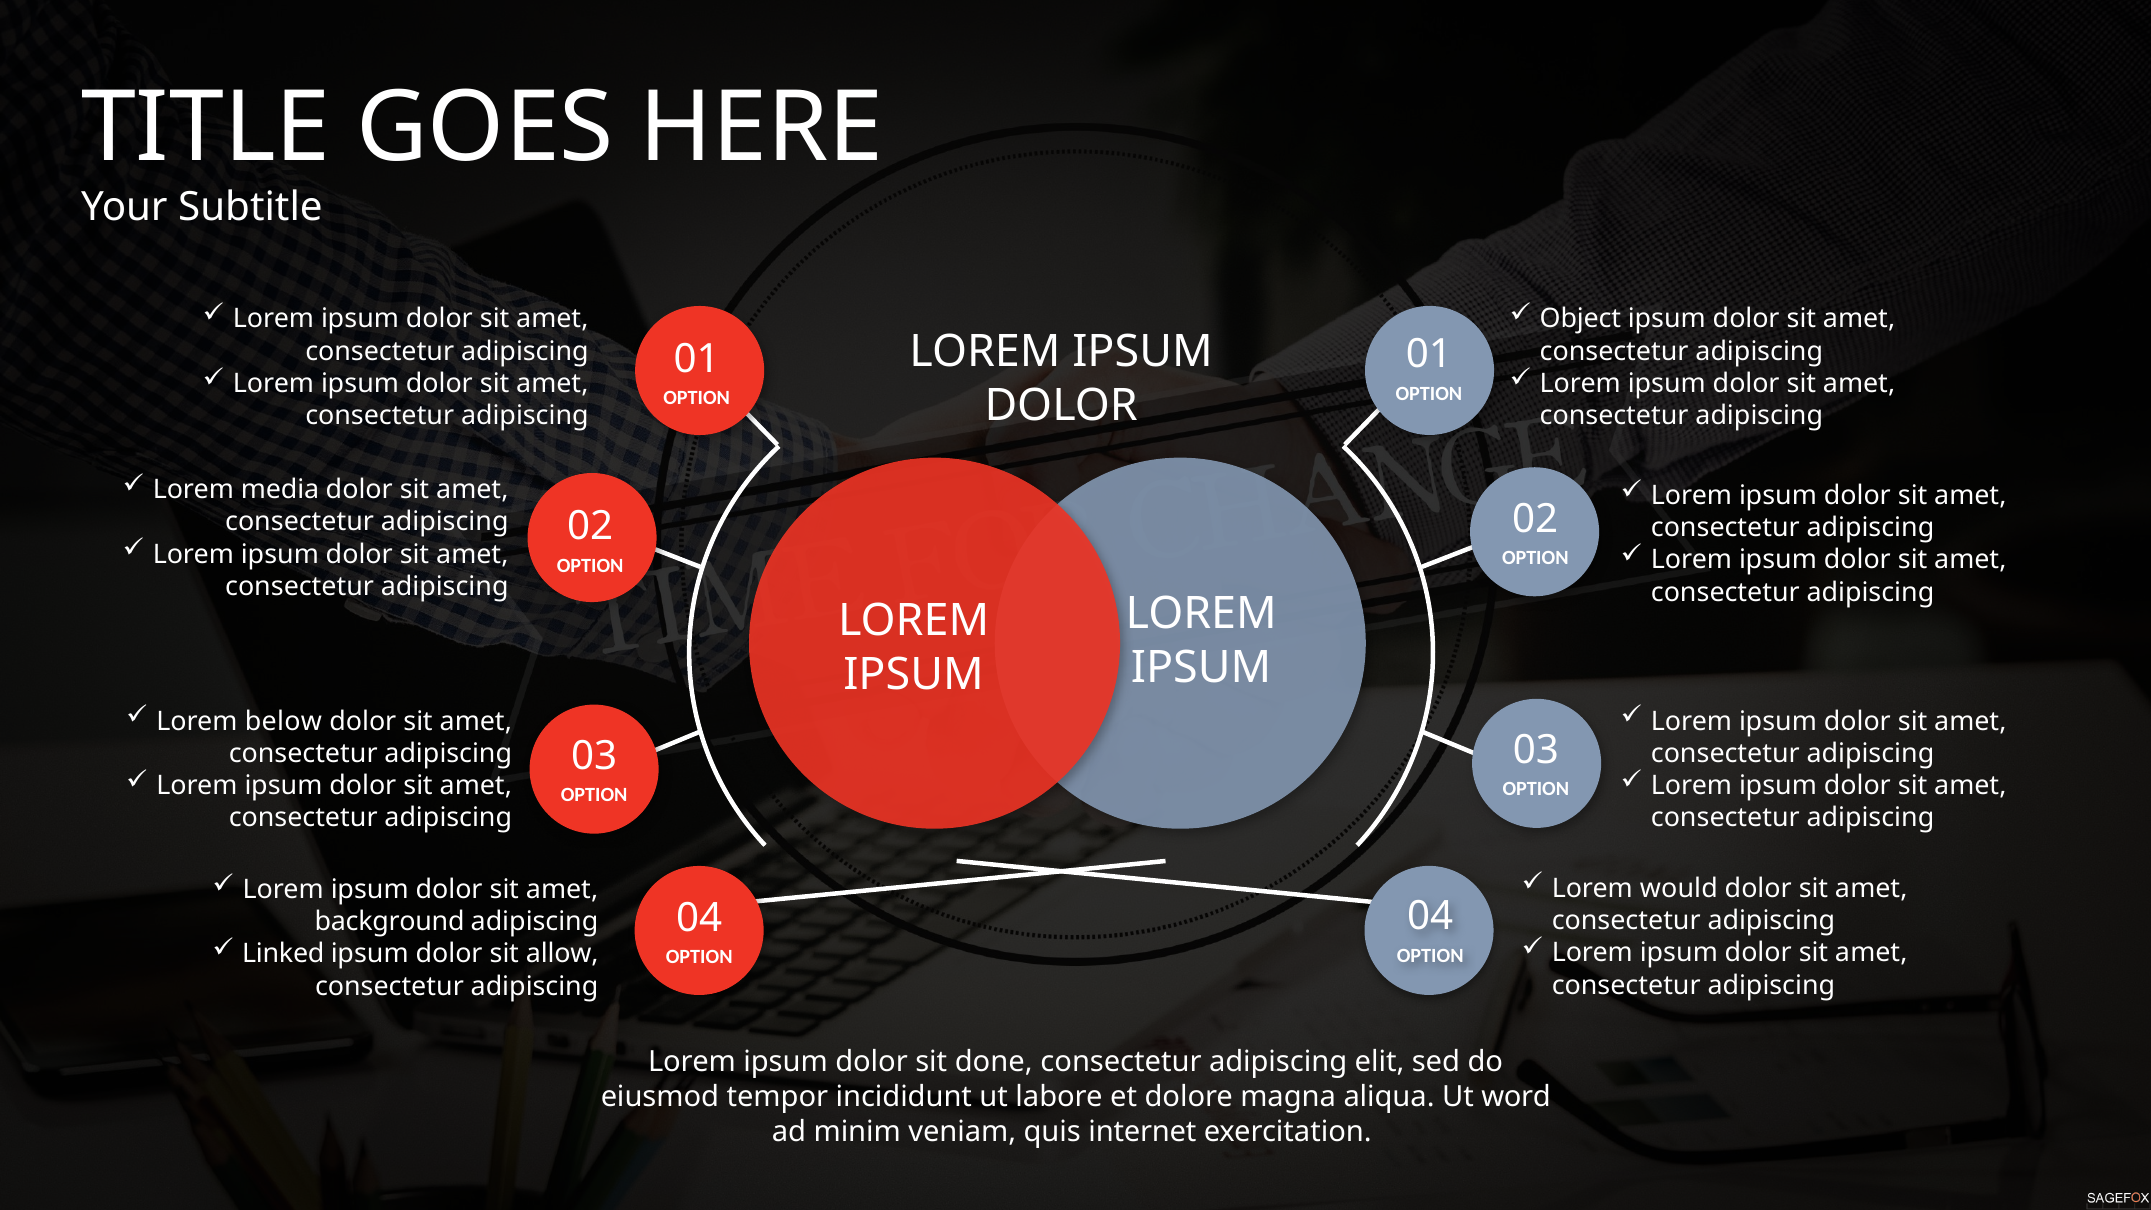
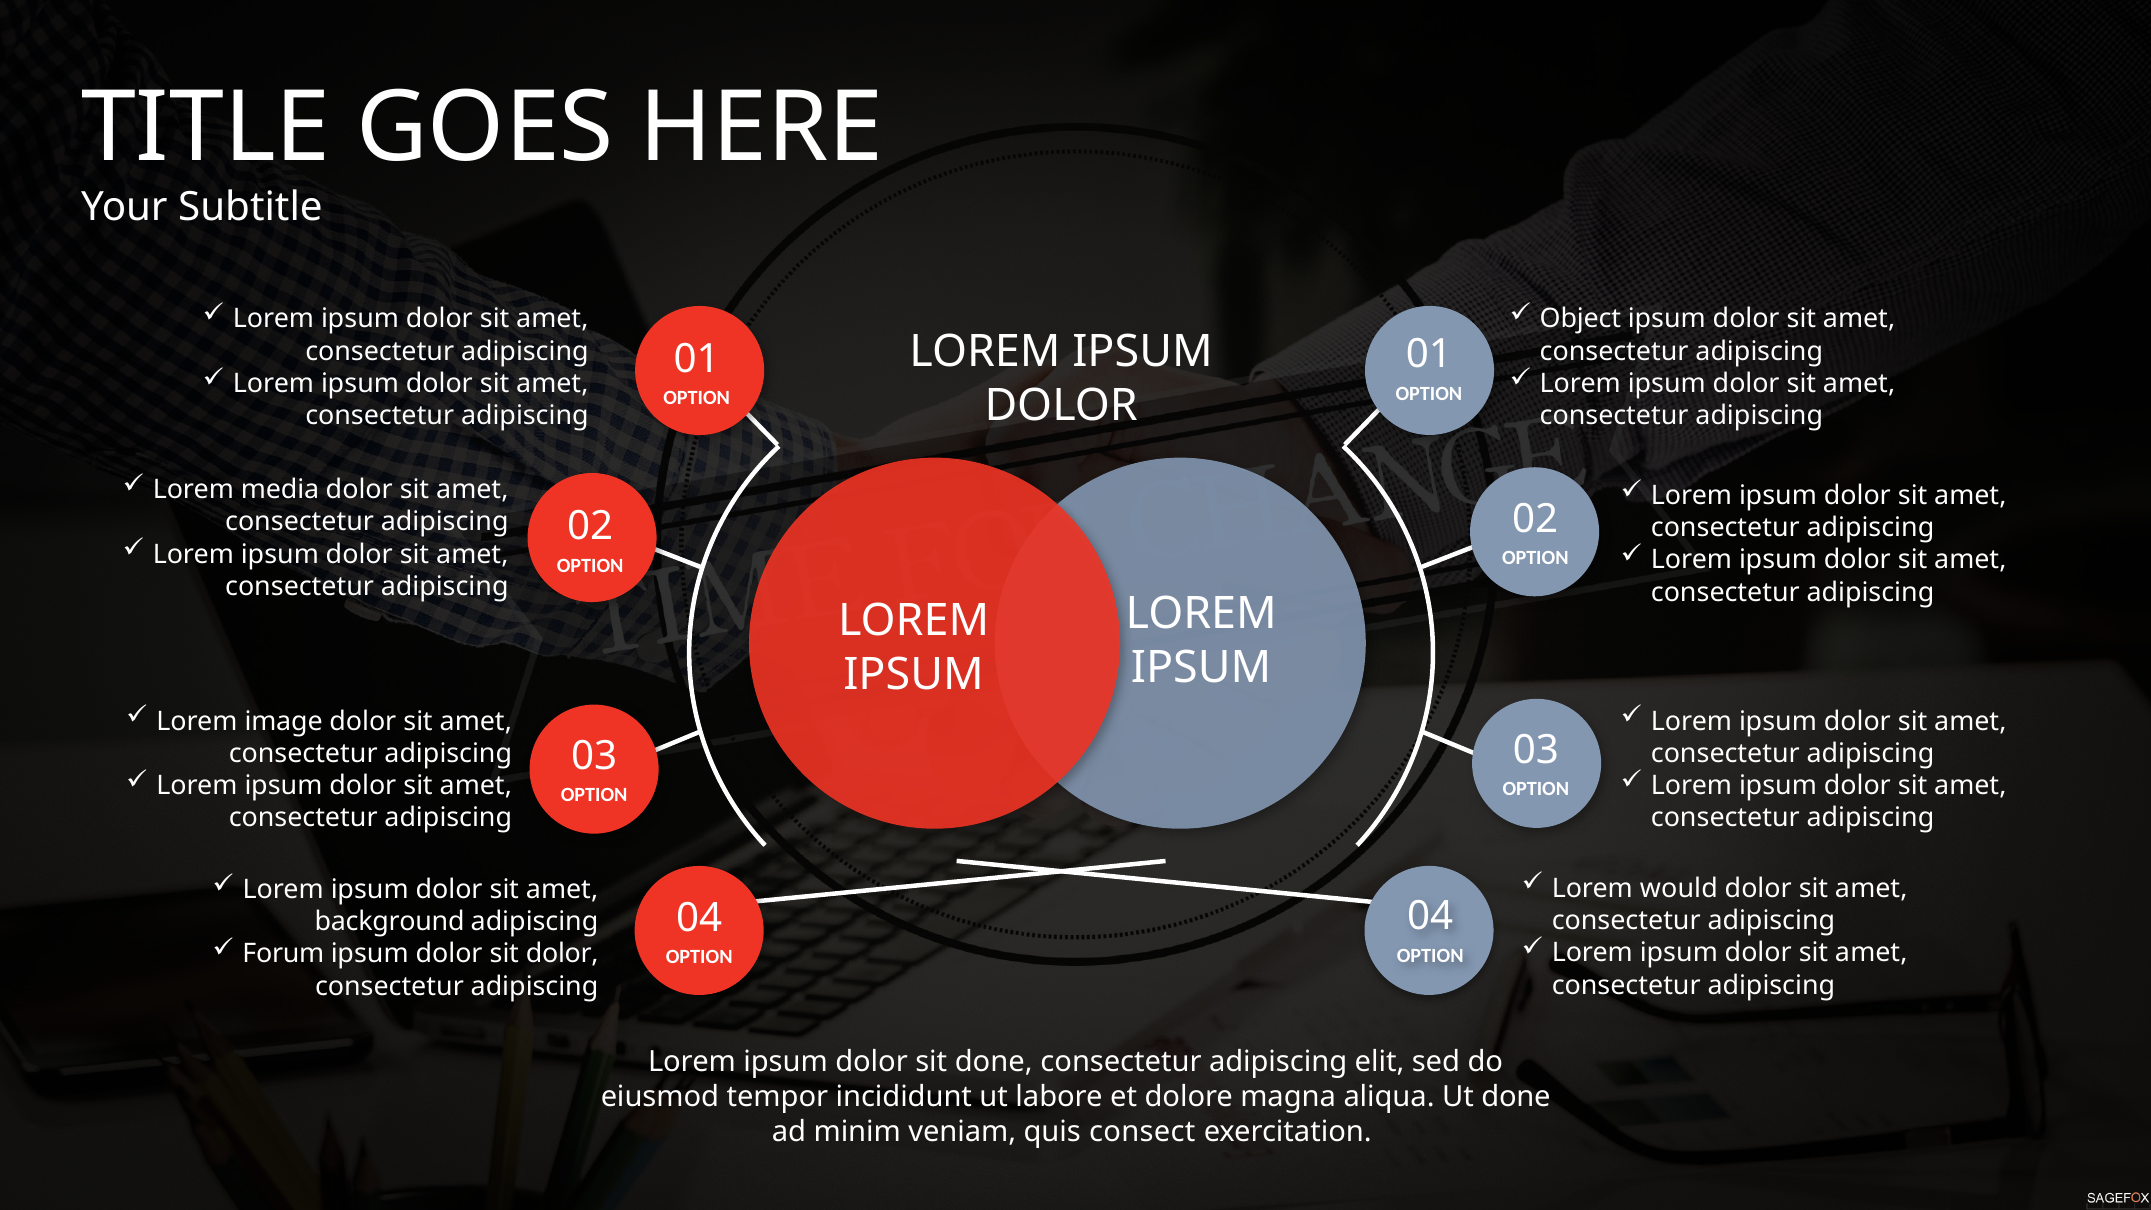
below: below -> image
Linked: Linked -> Forum
sit allow: allow -> dolor
Ut word: word -> done
internet: internet -> consect
